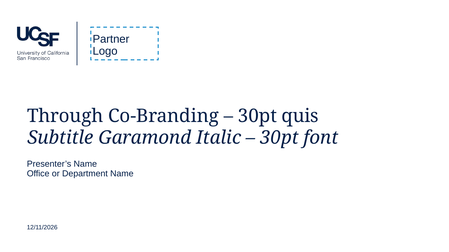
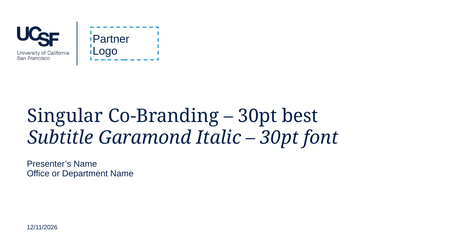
Through: Through -> Singular
quis: quis -> best
